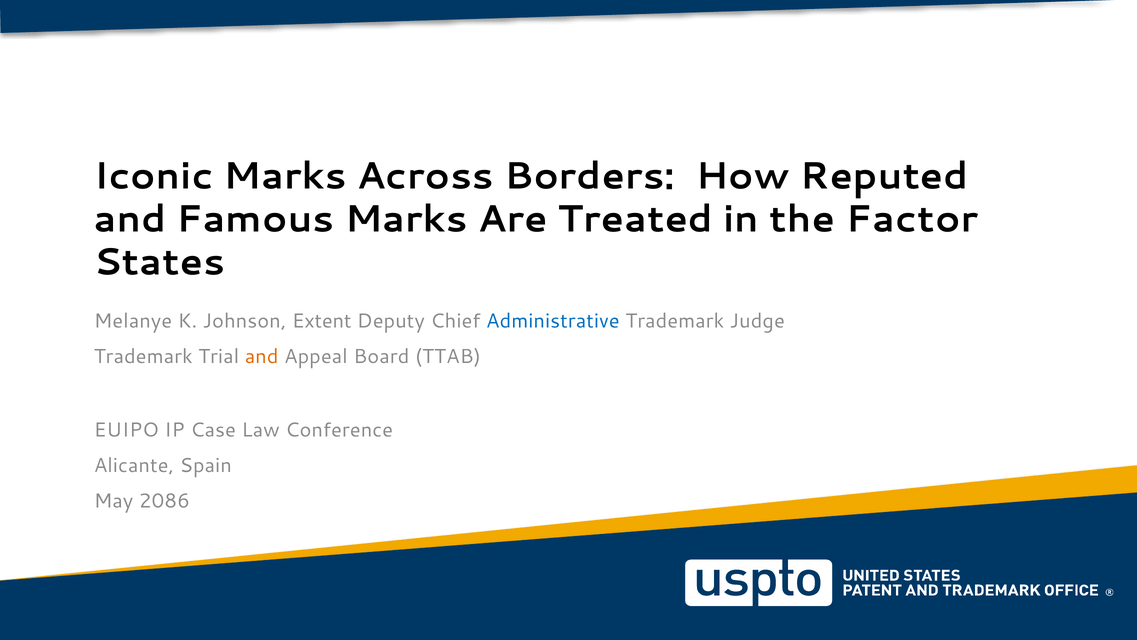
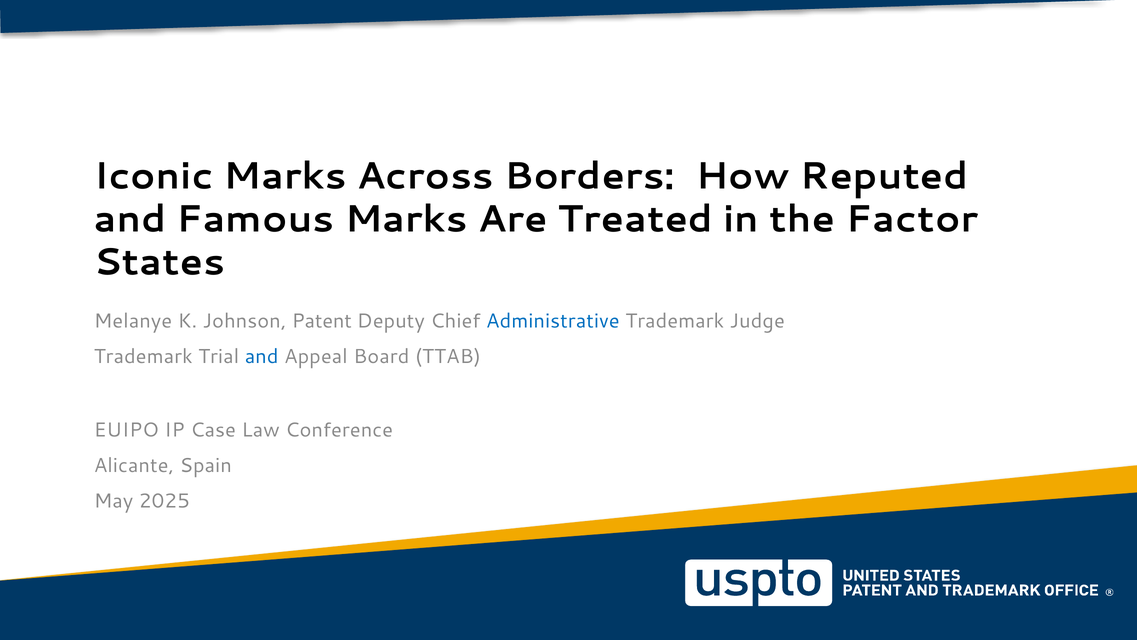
Extent: Extent -> Patent
and at (262, 356) colour: orange -> blue
2086: 2086 -> 2025
